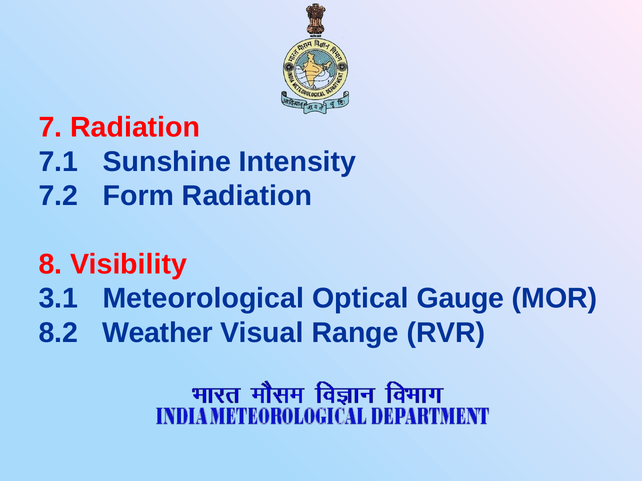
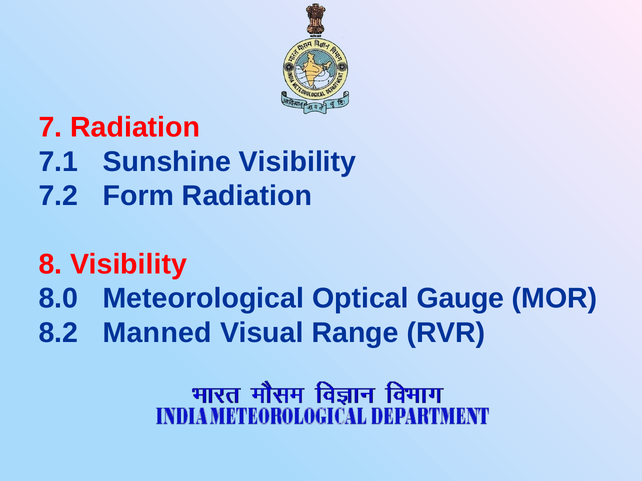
Sunshine Intensity: Intensity -> Visibility
3.1: 3.1 -> 8.0
Weather: Weather -> Manned
